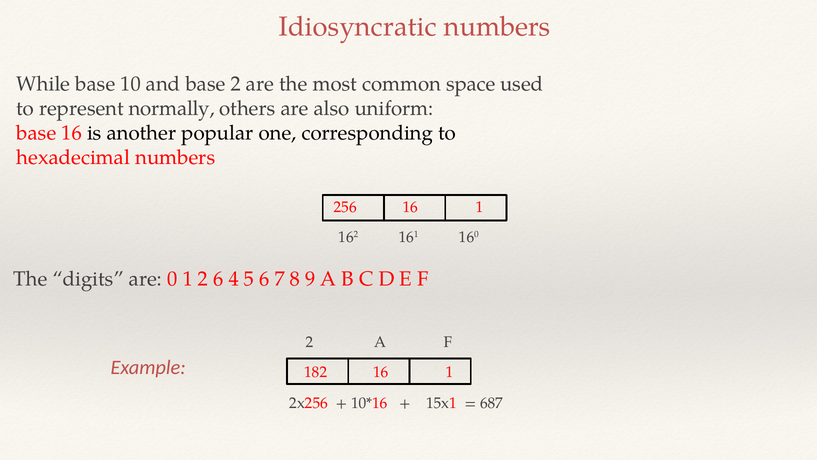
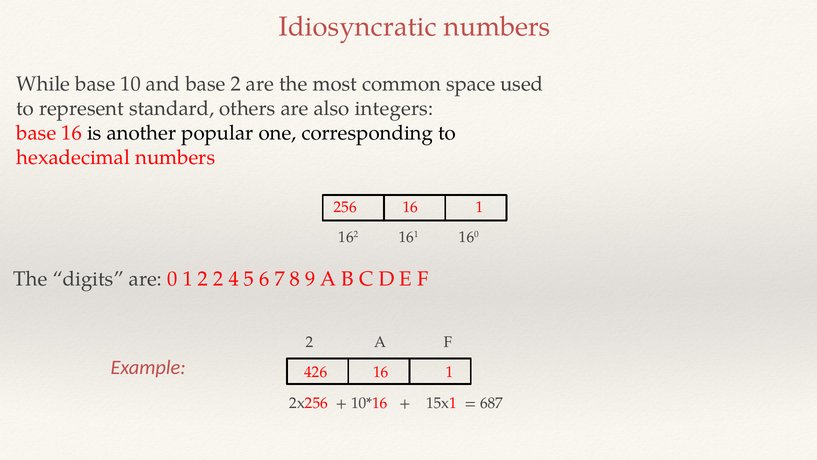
normally: normally -> standard
uniform: uniform -> integers
2 6: 6 -> 2
182: 182 -> 426
